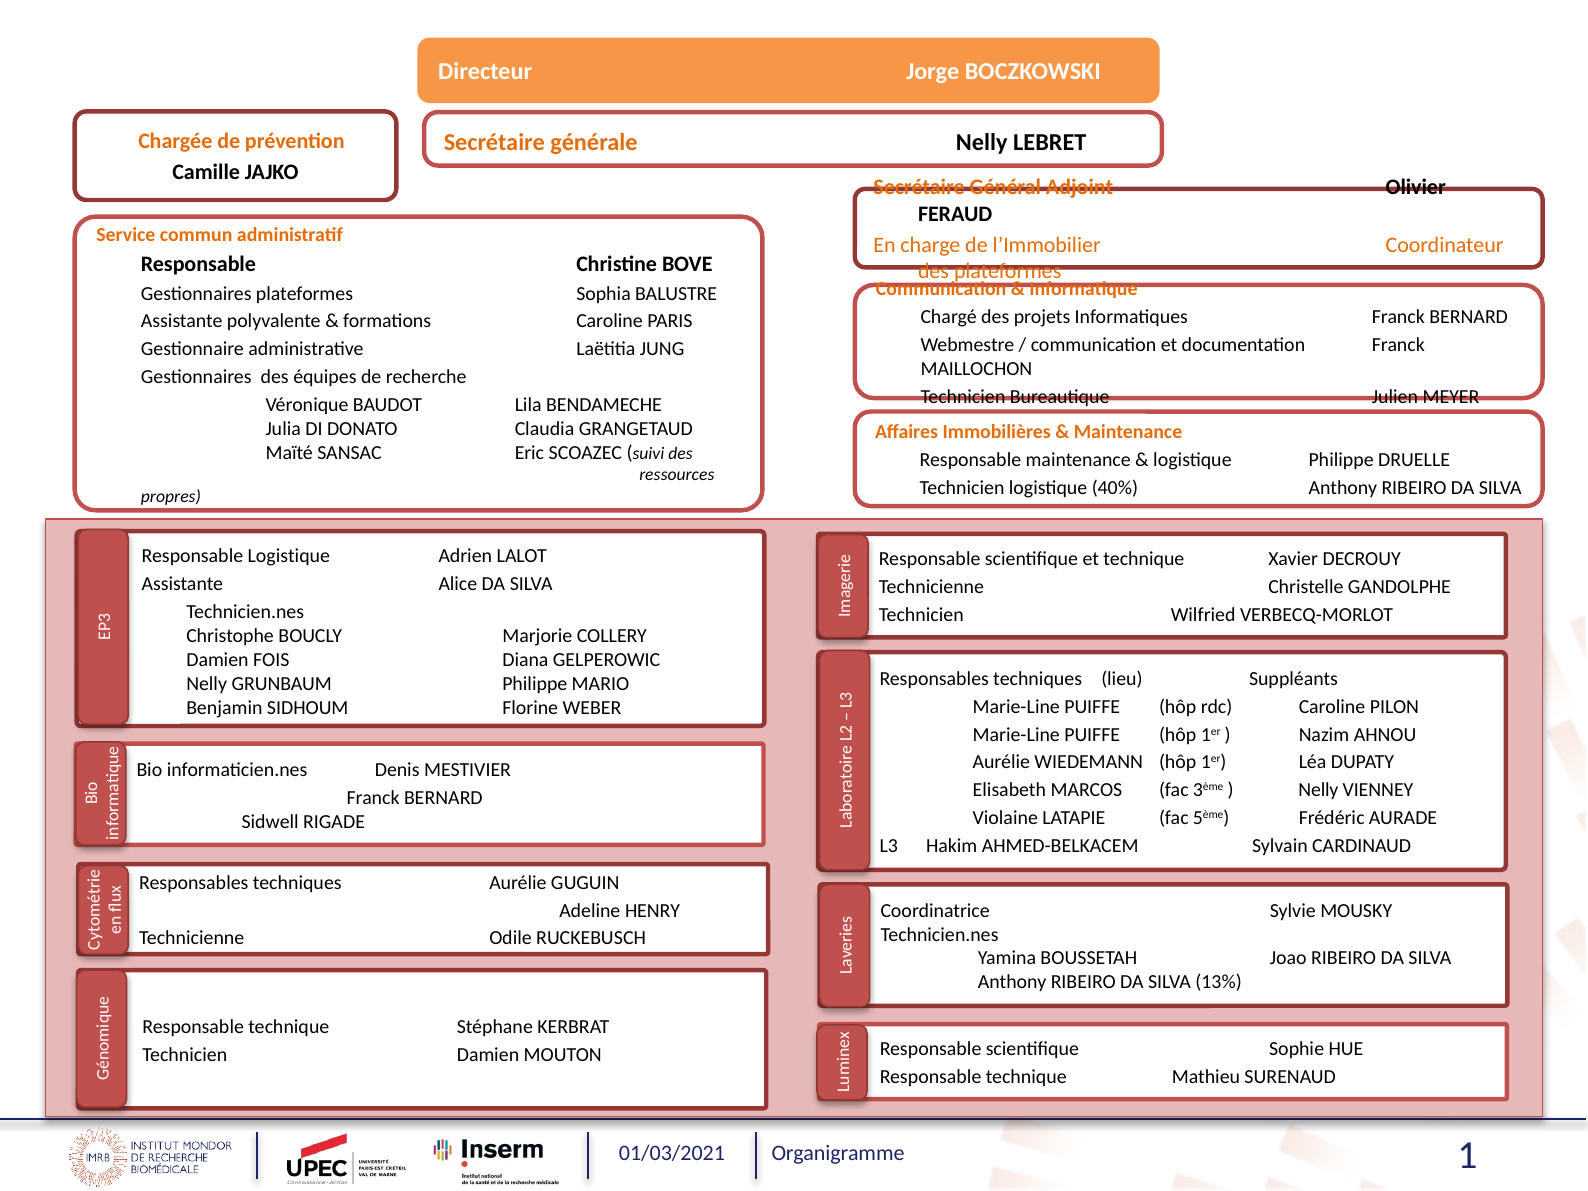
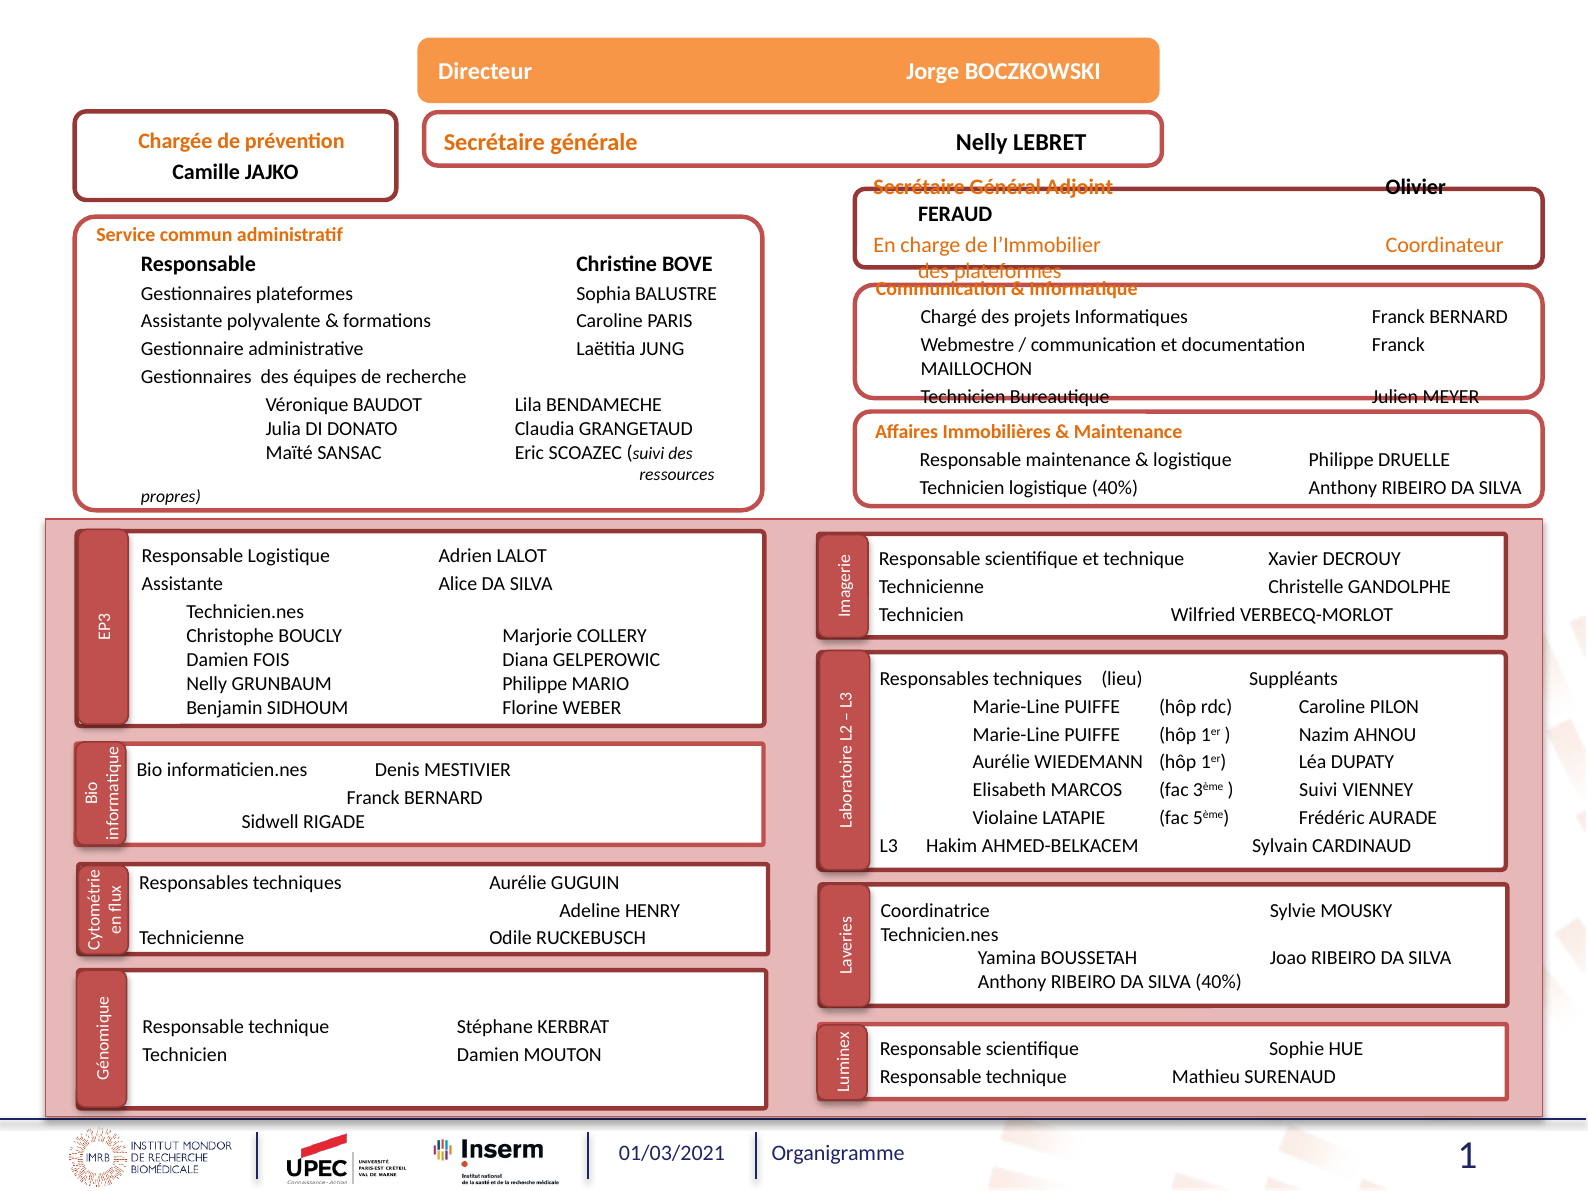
Nelly at (1318, 790): Nelly -> Suivi
SILVA 13%: 13% -> 40%
